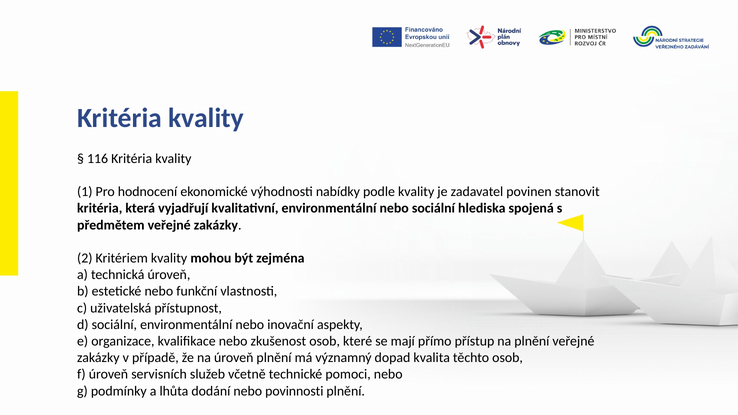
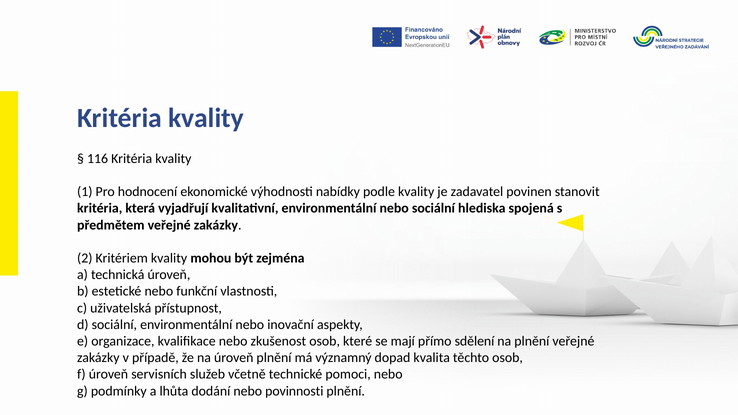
přístup: přístup -> sdělení
